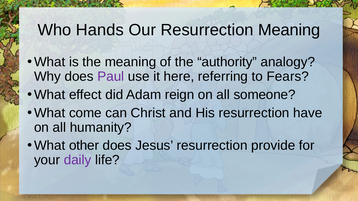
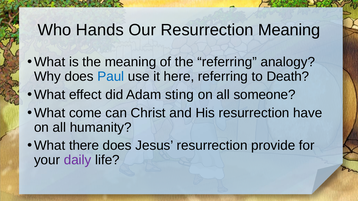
the authority: authority -> referring
Paul colour: purple -> blue
Fears: Fears -> Death
reign: reign -> sting
other: other -> there
